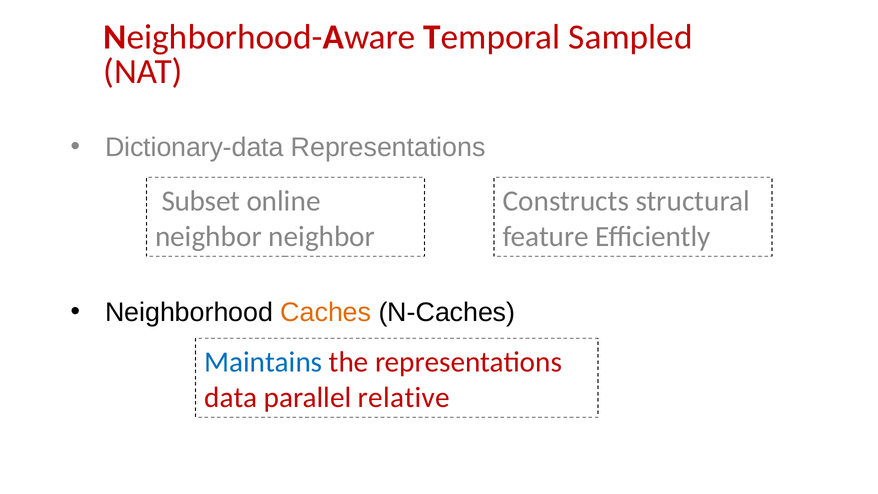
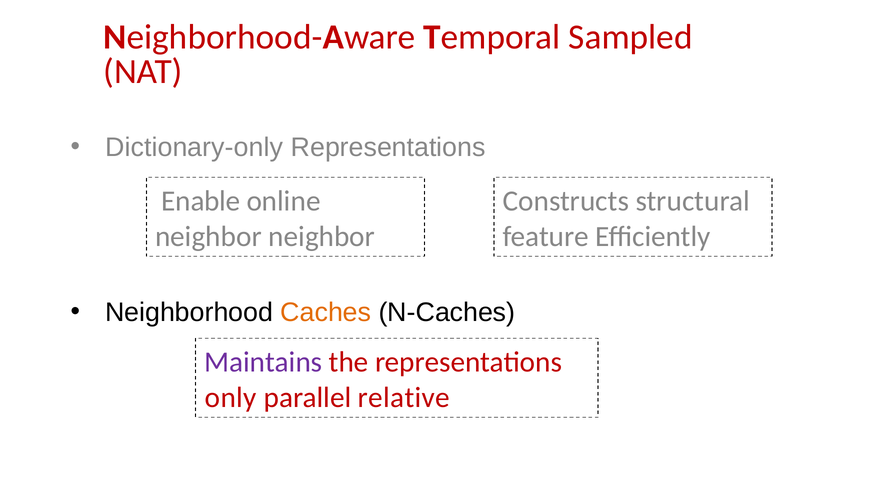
Dictionary-data: Dictionary-data -> Dictionary-only
Subset: Subset -> Enable
Maintains colour: blue -> purple
data: data -> only
